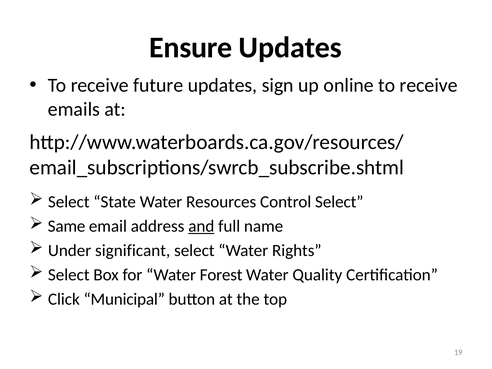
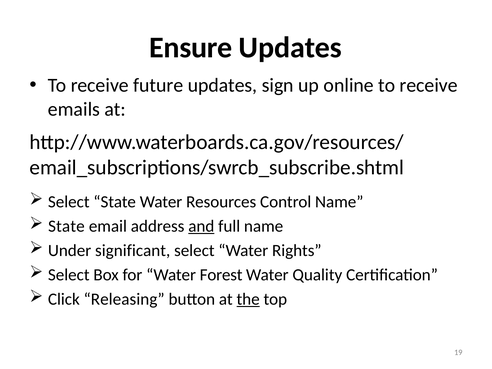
Control Select: Select -> Name
Same at (67, 226): Same -> State
Municipal: Municipal -> Releasing
the underline: none -> present
